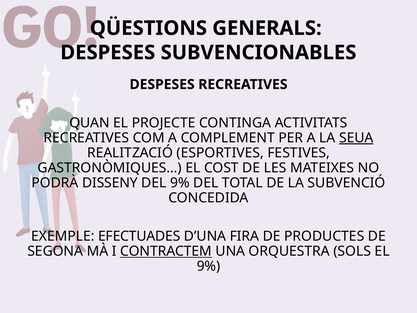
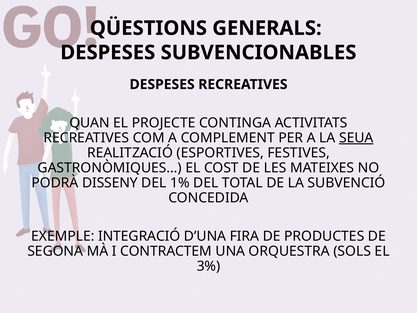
DEL 9%: 9% -> 1%
EFECTUADES: EFECTUADES -> INTEGRACIÓ
CONTRACTEM underline: present -> none
9% at (209, 266): 9% -> 3%
